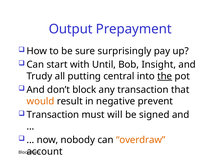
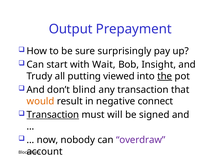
Until: Until -> Wait
central: central -> viewed
block: block -> blind
prevent: prevent -> connect
Transaction at (53, 115) underline: none -> present
overdraw colour: orange -> purple
